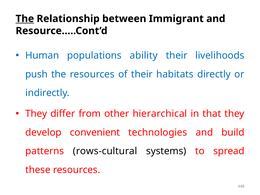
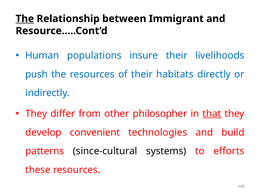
ability: ability -> insure
hierarchical: hierarchical -> philosopher
that underline: none -> present
rows-cultural: rows-cultural -> since-cultural
spread: spread -> efforts
